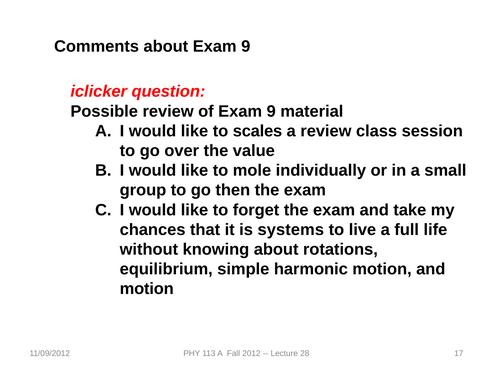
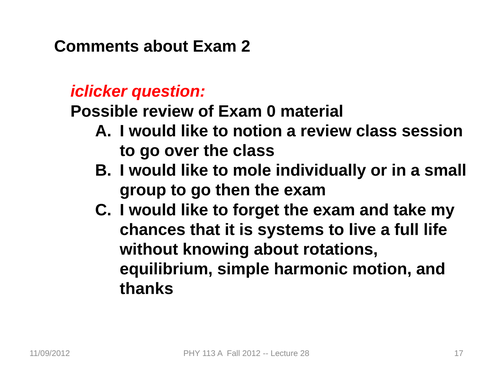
about Exam 9: 9 -> 2
of Exam 9: 9 -> 0
scales: scales -> notion
the value: value -> class
motion at (147, 289): motion -> thanks
